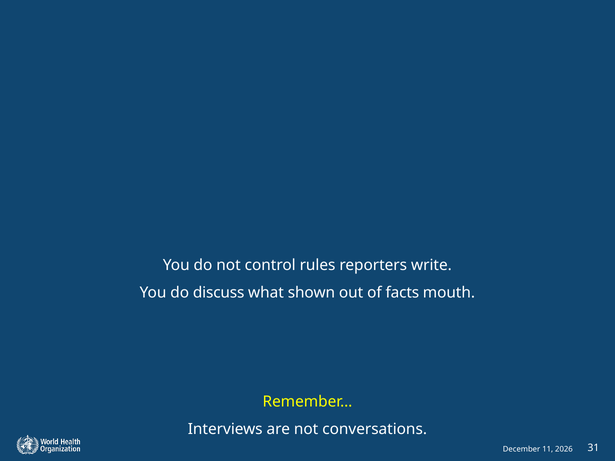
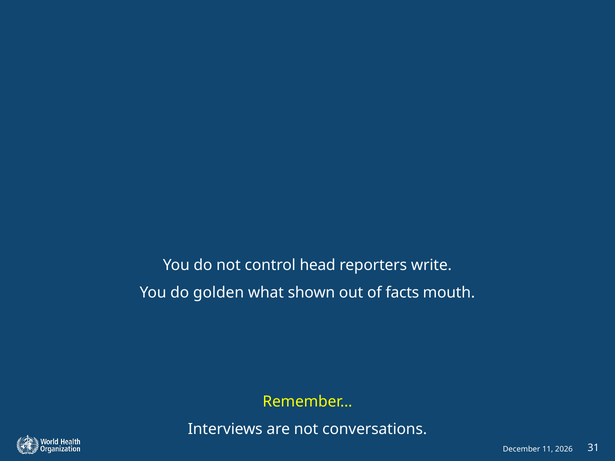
rules: rules -> head
discuss: discuss -> golden
